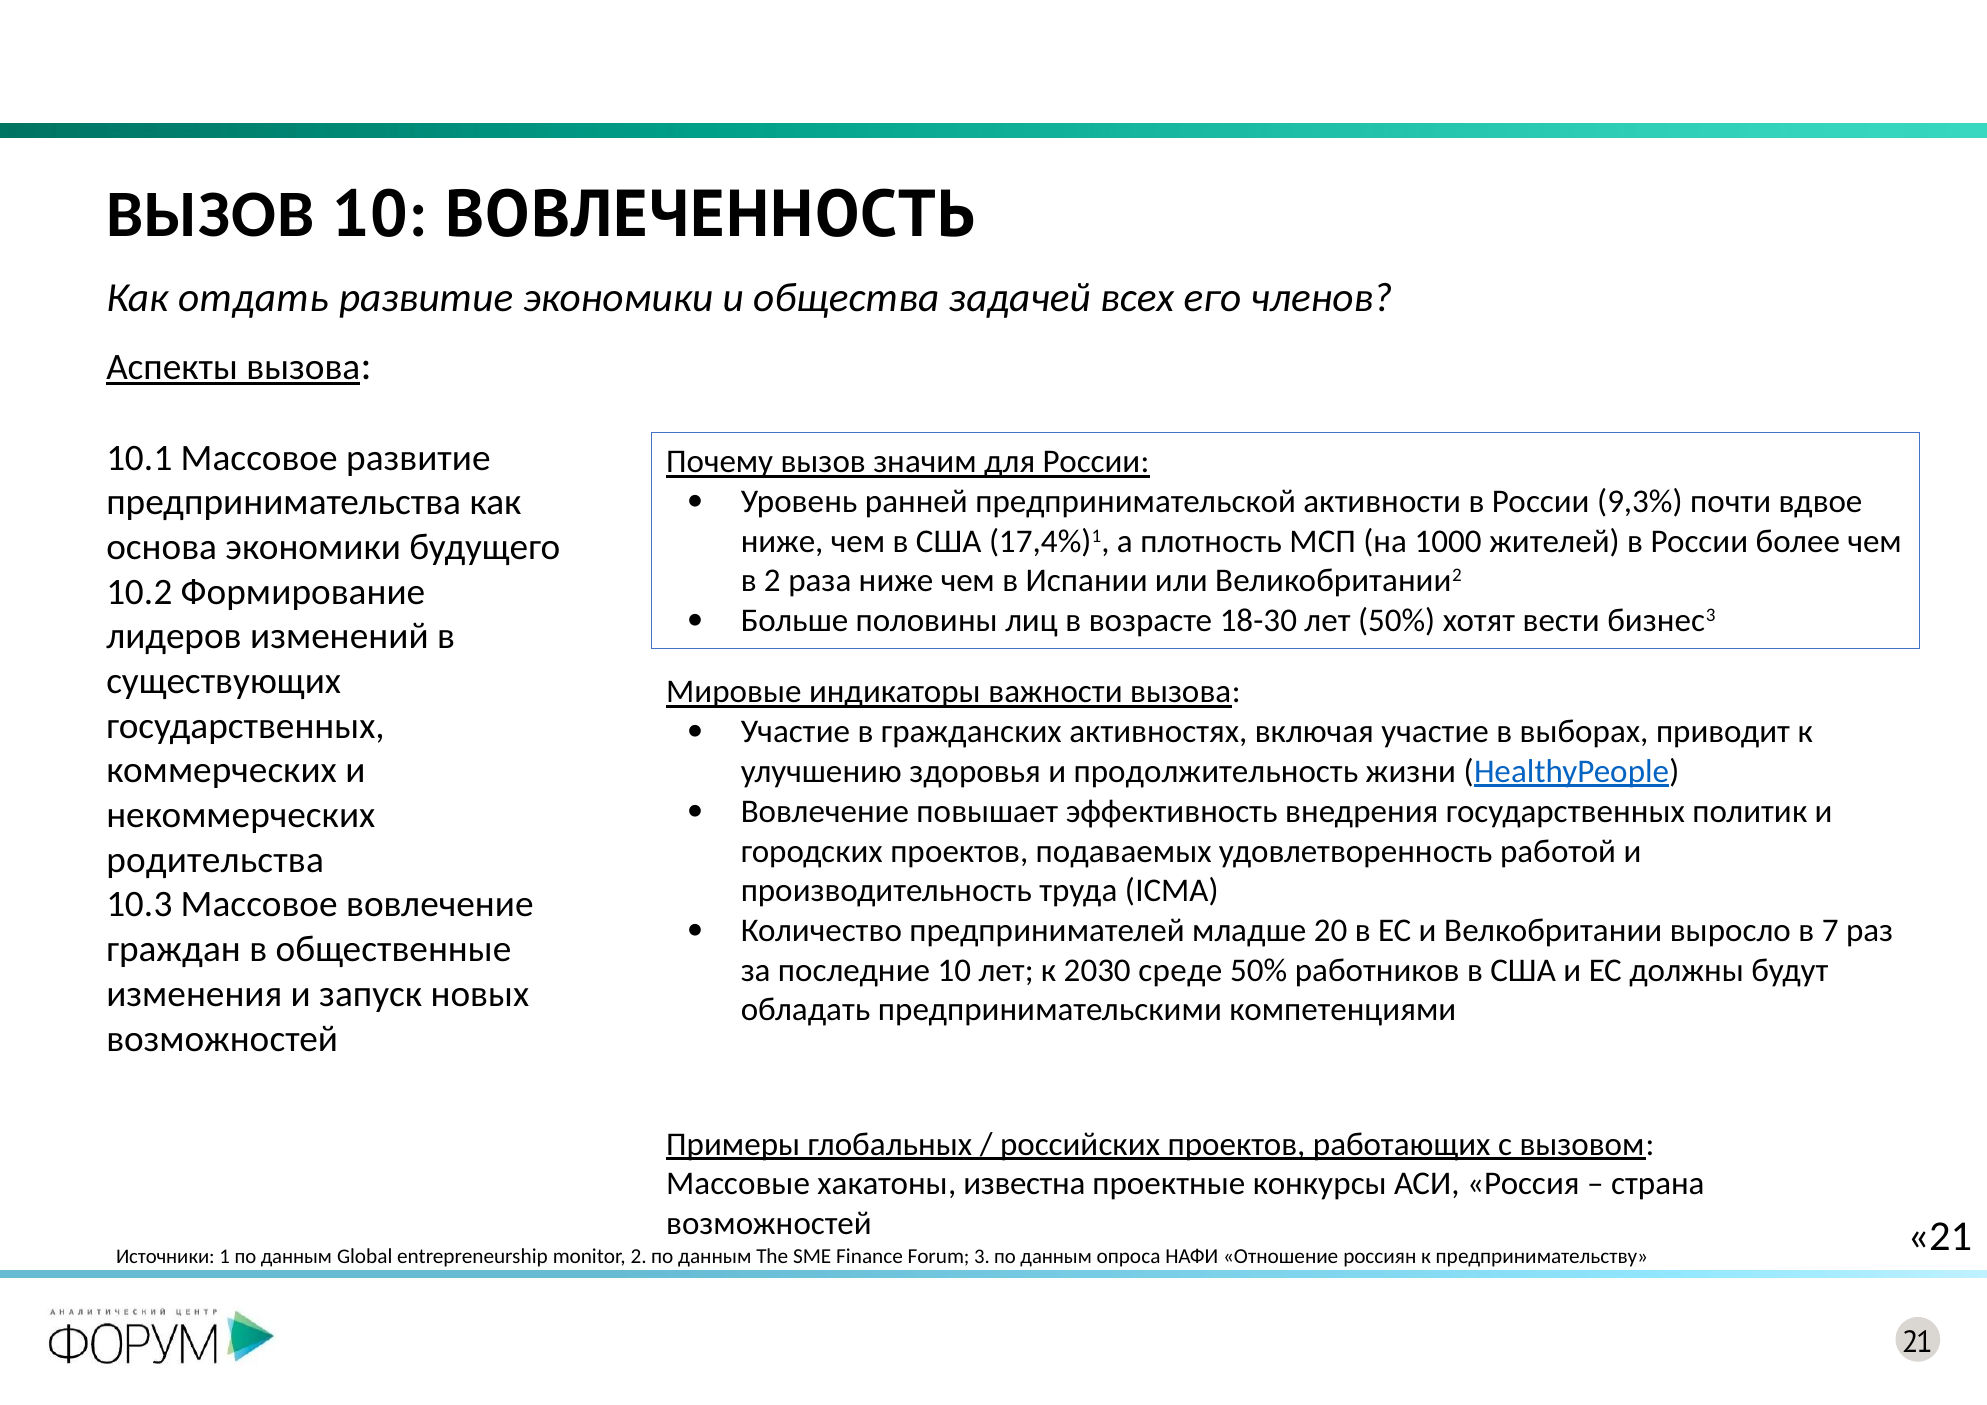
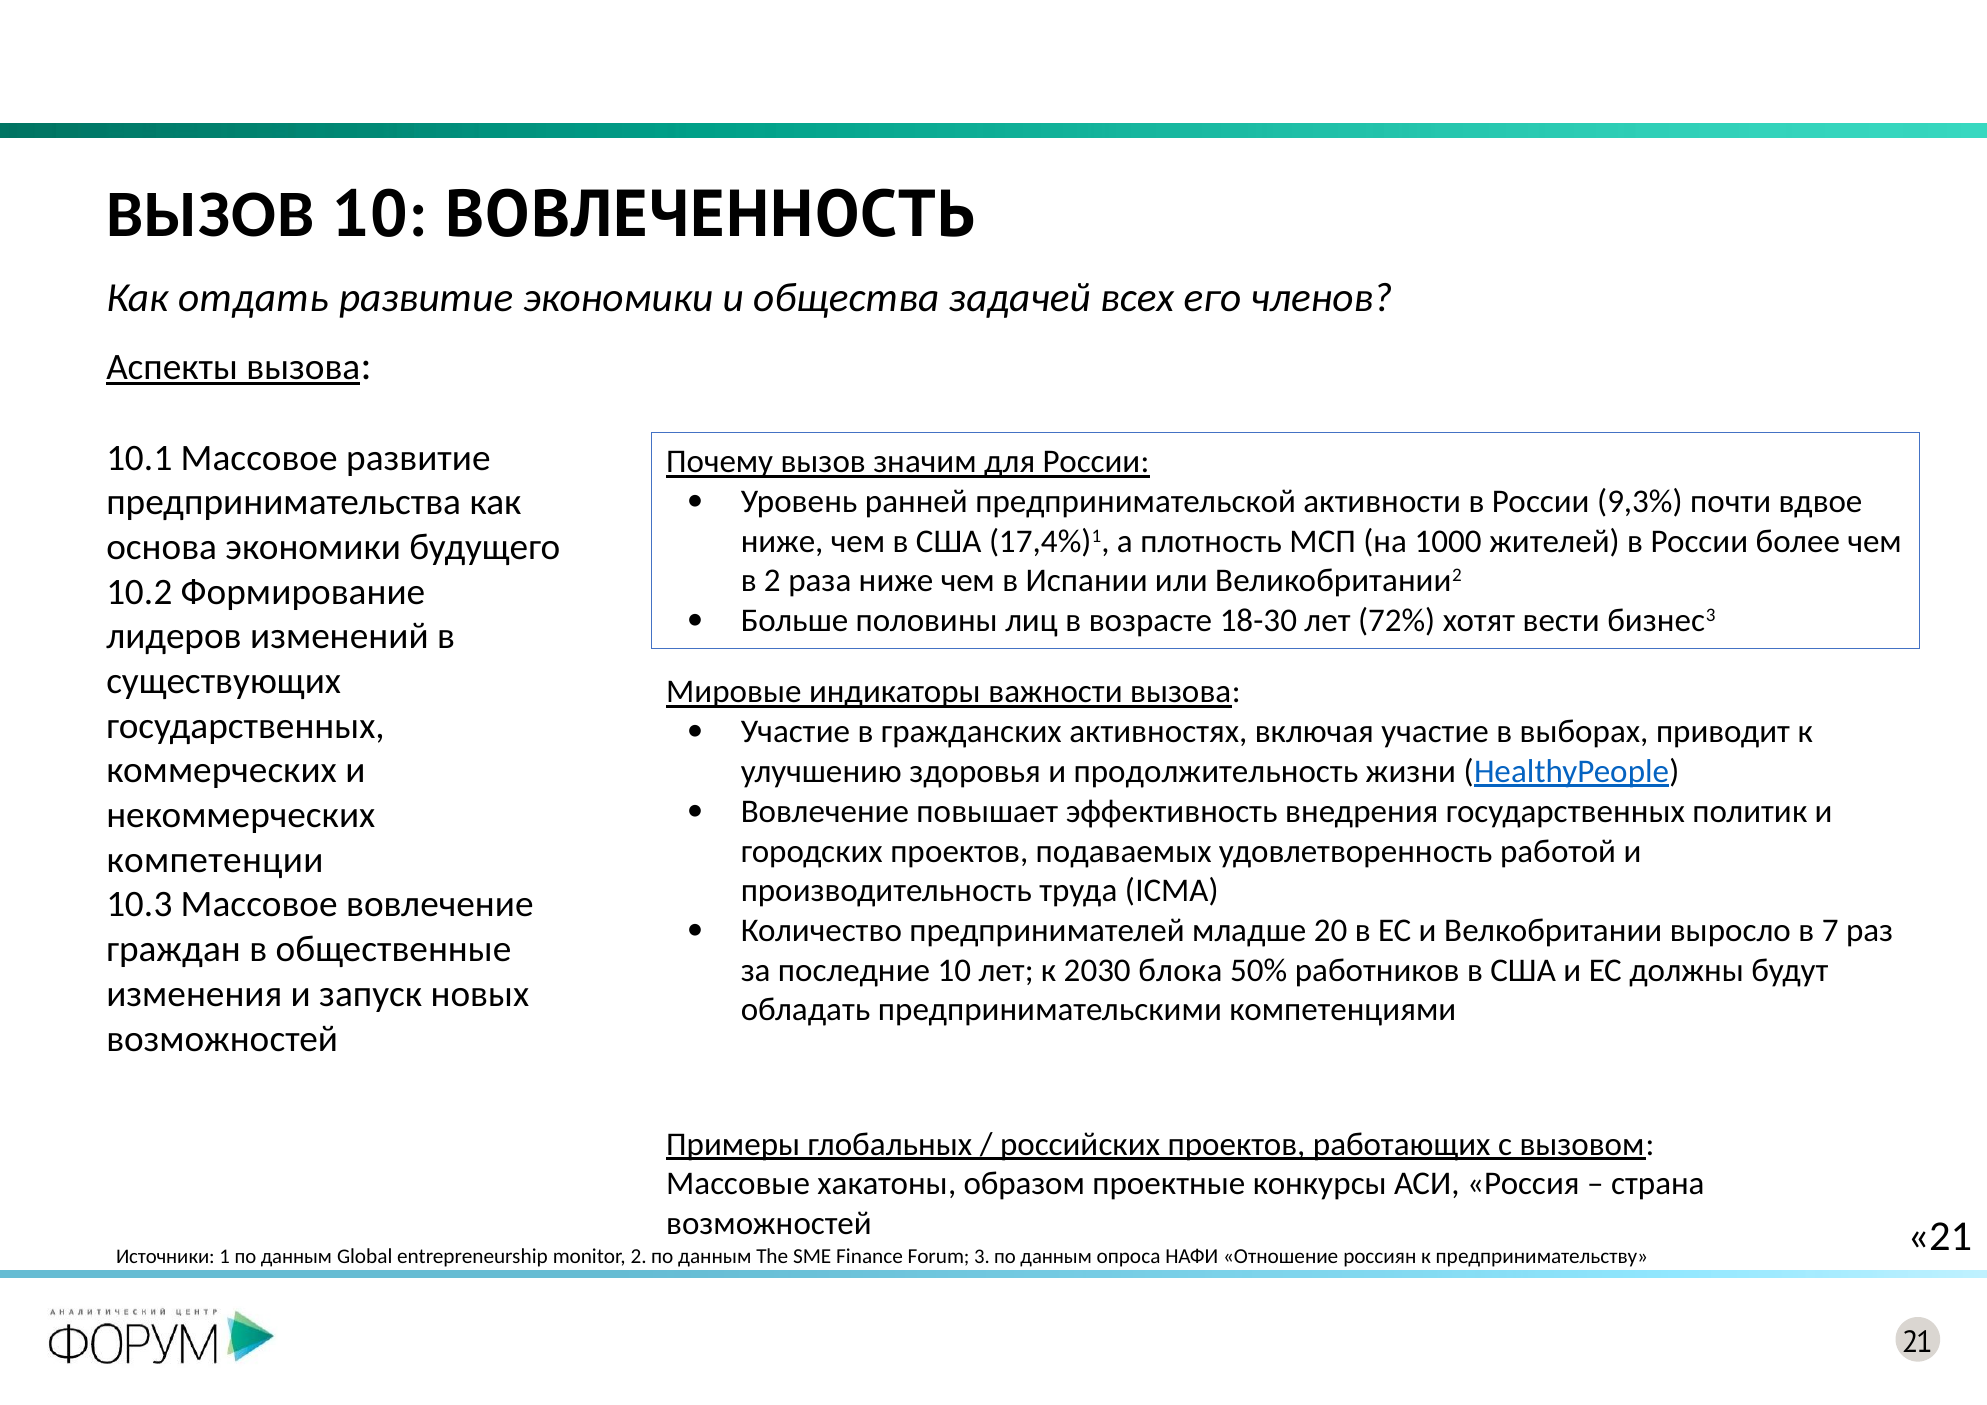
лет 50%: 50% -> 72%
родительства: родительства -> компетенции
среде: среде -> блока
известна: известна -> образом
